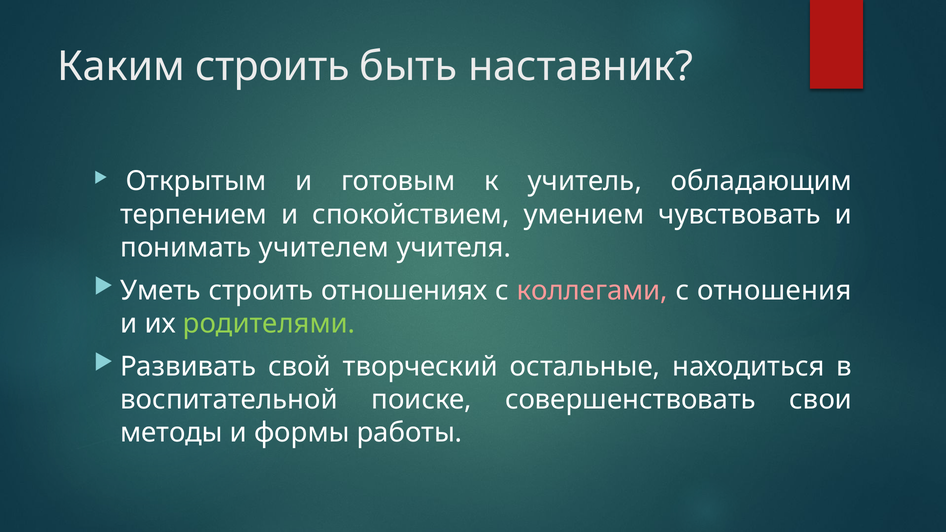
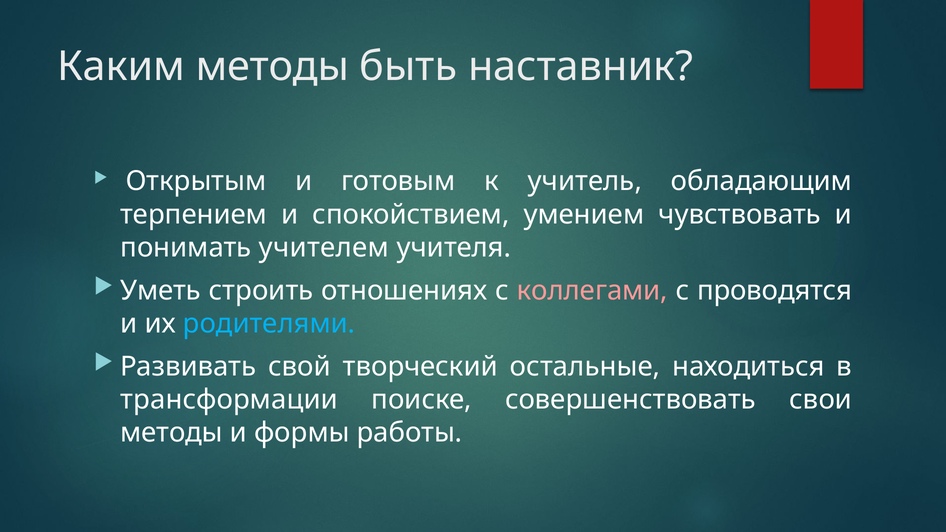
Каким строить: строить -> методы
отношения: отношения -> проводятся
родителями colour: light green -> light blue
воспитательной: воспитательной -> трансформации
